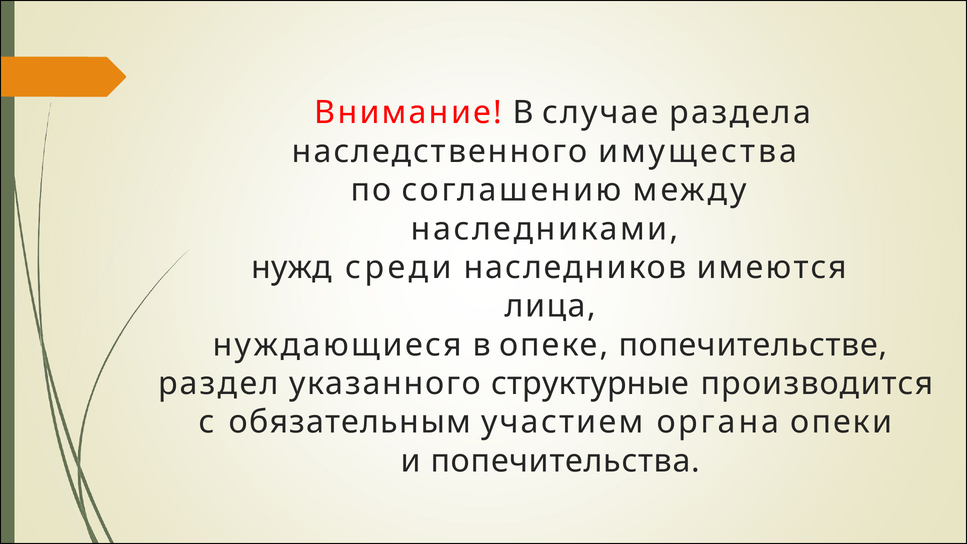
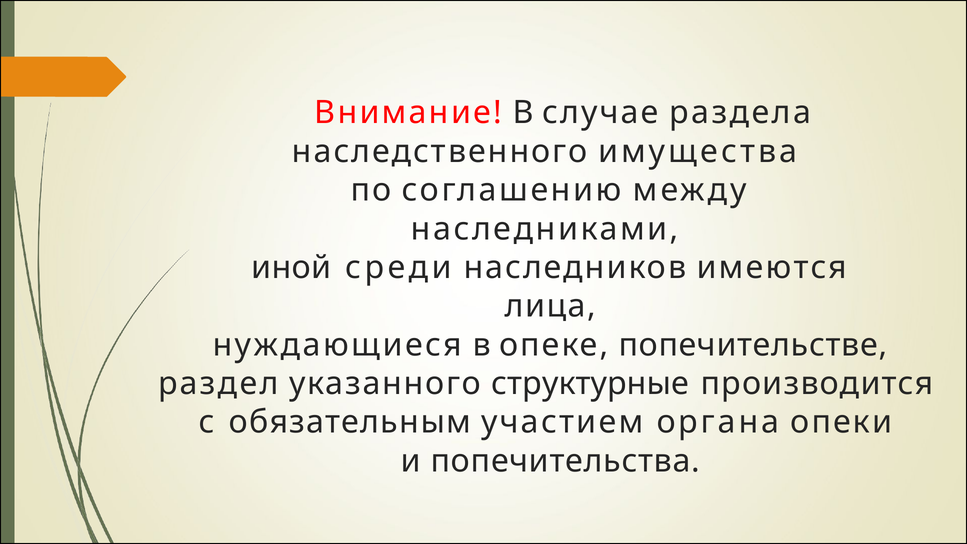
нужд: нужд -> иной
